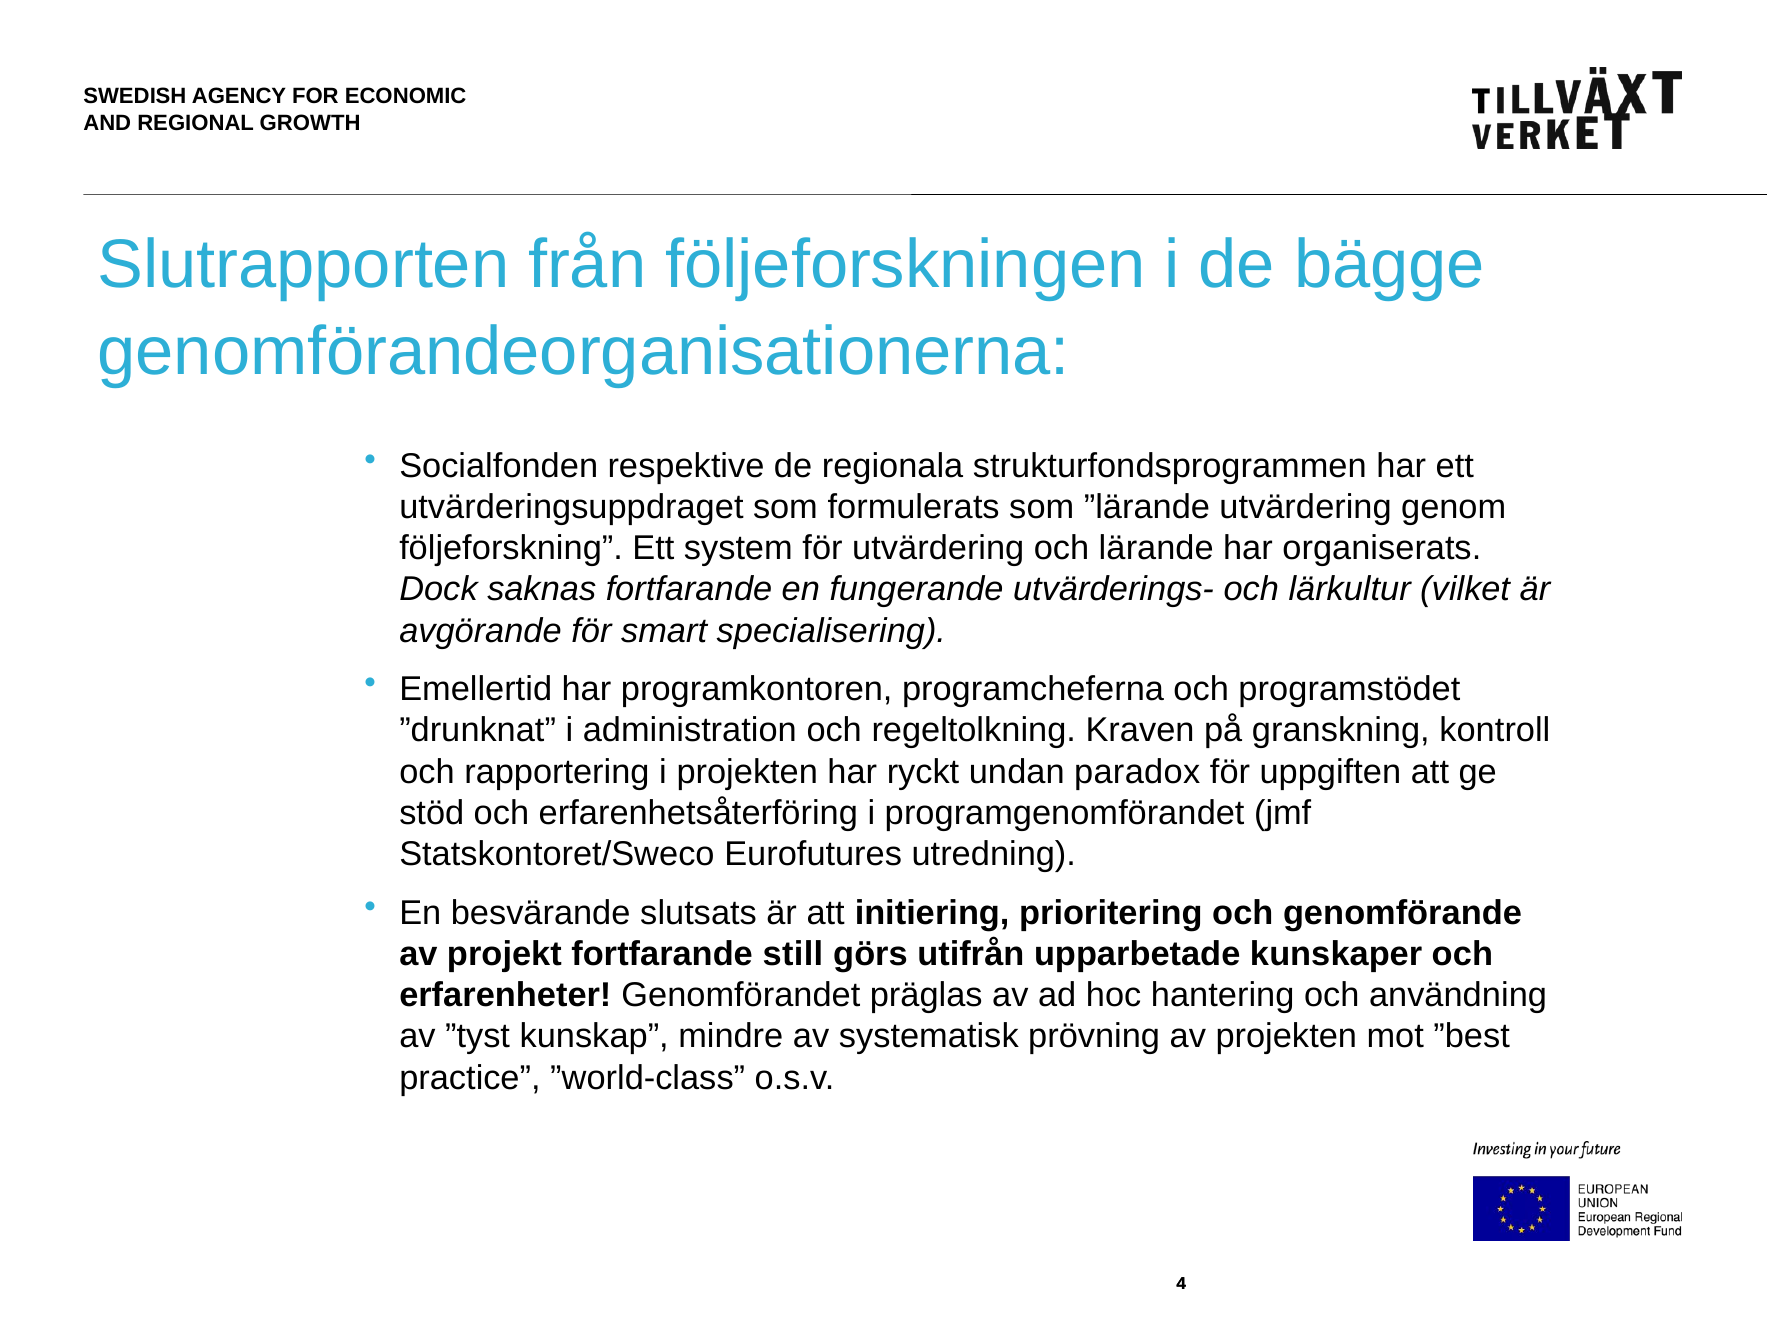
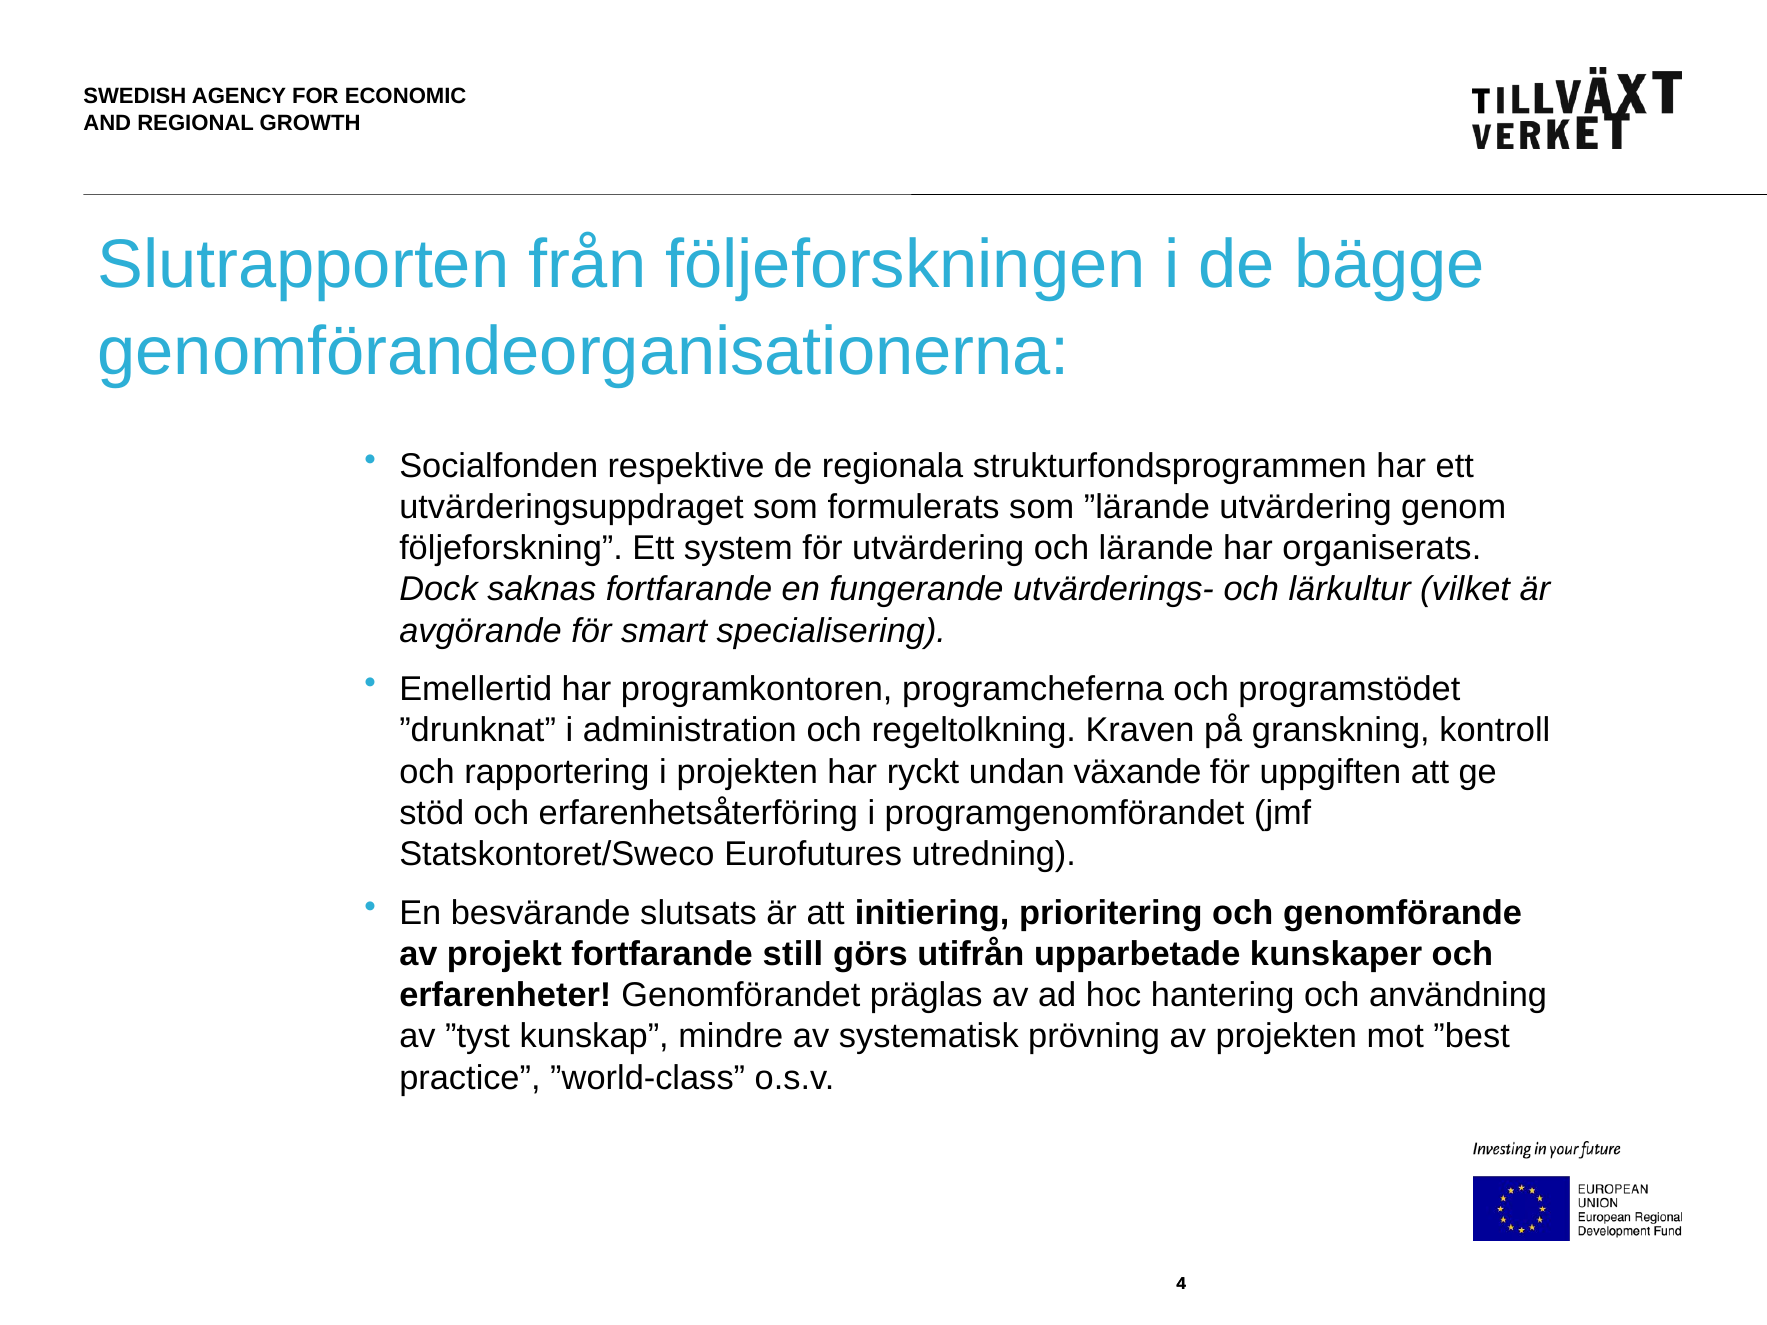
paradox: paradox -> växande
